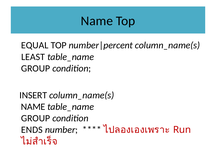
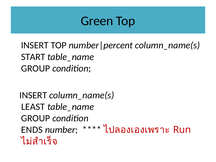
Name at (97, 21): Name -> Green
EQUAL at (35, 45): EQUAL -> INSERT
LEAST: LEAST -> START
NAME at (33, 107): NAME -> LEAST
